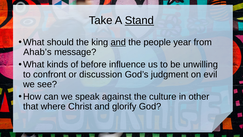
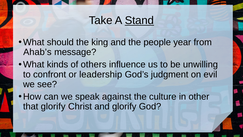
and at (118, 42) underline: present -> none
before: before -> others
discussion: discussion -> leadership
that where: where -> glorify
